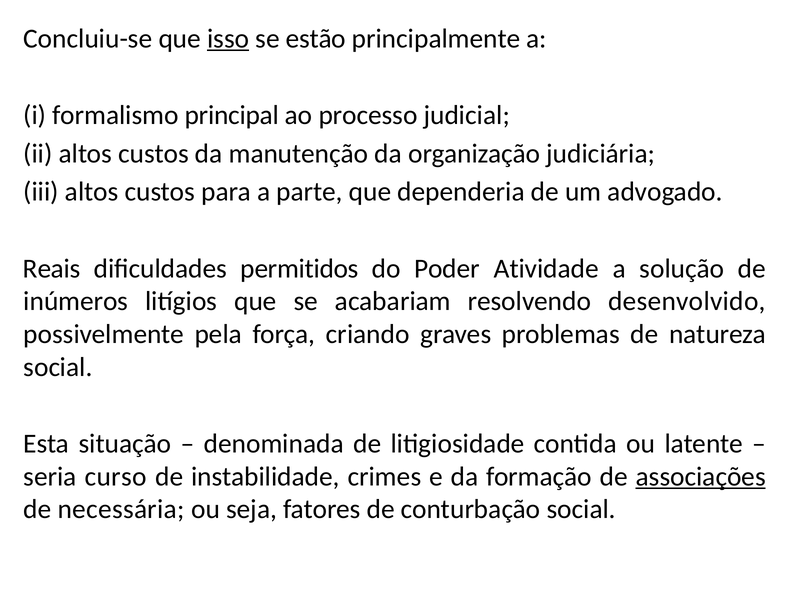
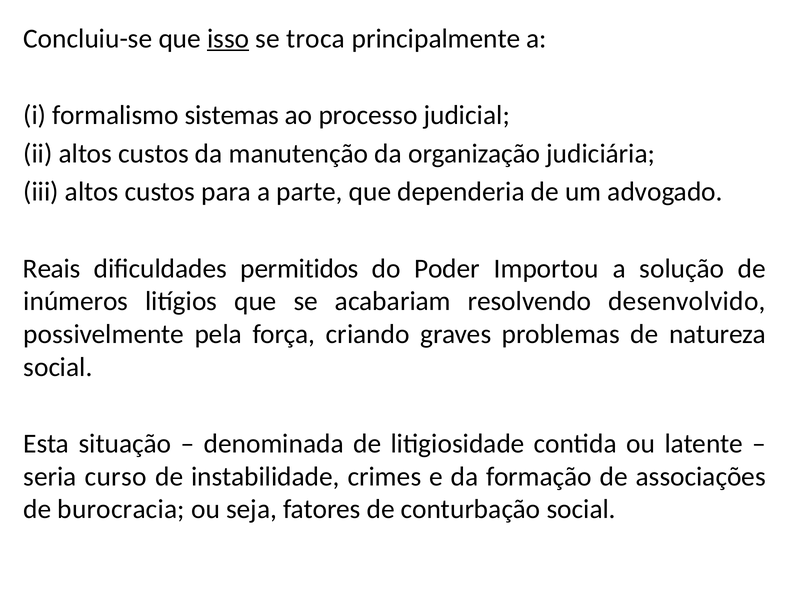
estão: estão -> troca
principal: principal -> sistemas
Atividade: Atividade -> Importou
associações underline: present -> none
necessária: necessária -> burocracia
